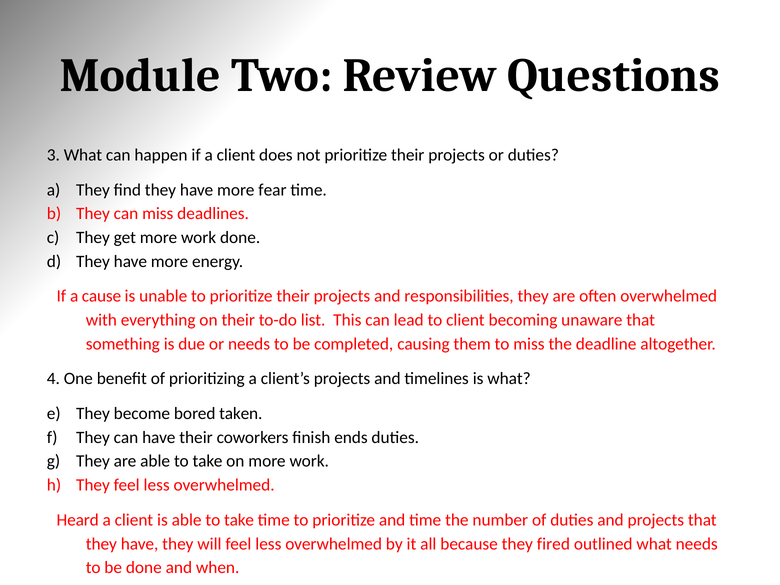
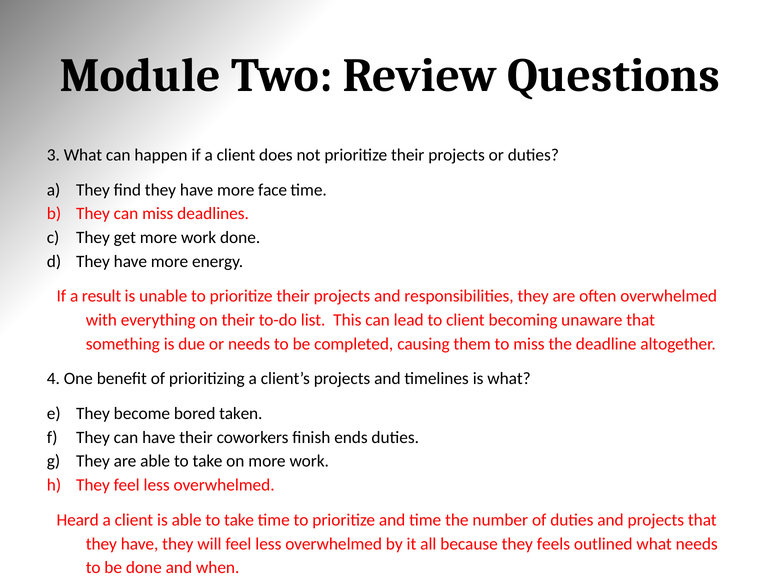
fear: fear -> face
cause: cause -> result
fired: fired -> feels
